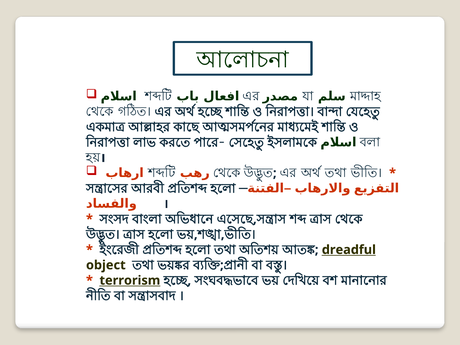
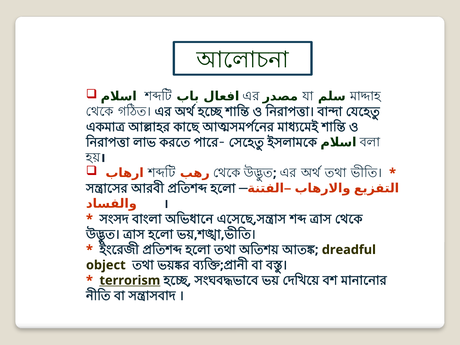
dreadful underline: present -> none
